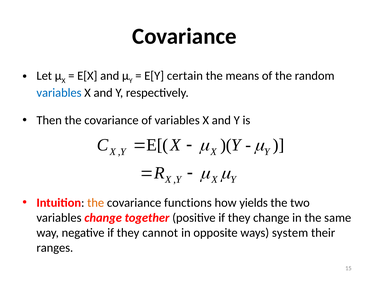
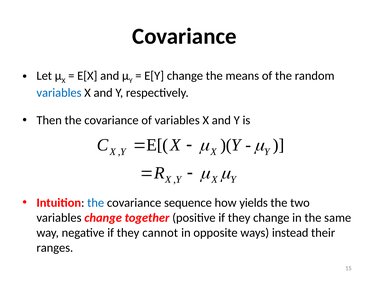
E[Y certain: certain -> change
the at (96, 202) colour: orange -> blue
functions: functions -> sequence
system: system -> instead
